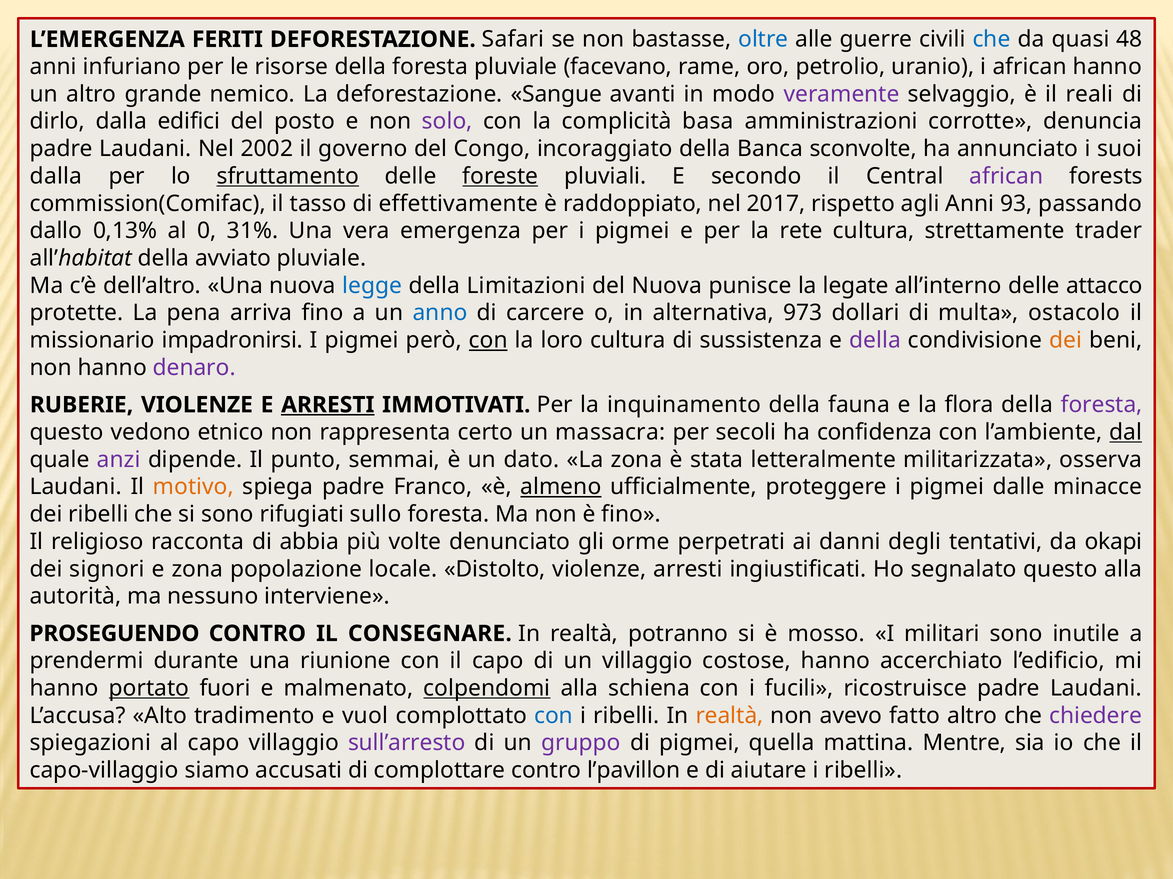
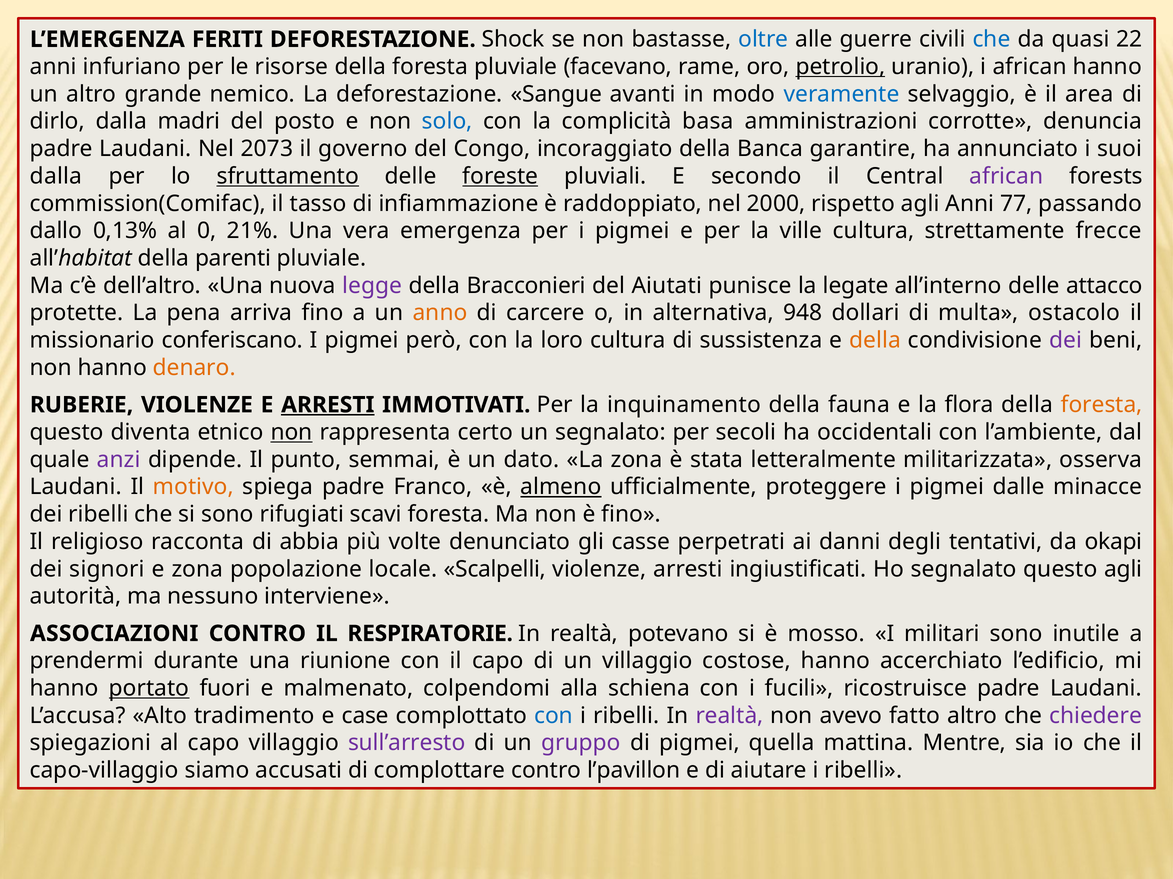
Safari: Safari -> Shock
48: 48 -> 22
petrolio underline: none -> present
veramente colour: purple -> blue
reali: reali -> area
edifici: edifici -> madri
solo colour: purple -> blue
2002: 2002 -> 2073
sconvolte: sconvolte -> garantire
effettivamente: effettivamente -> infiammazione
2017: 2017 -> 2000
93: 93 -> 77
31%: 31% -> 21%
rete: rete -> ville
trader: trader -> frecce
avviato: avviato -> parenti
legge colour: blue -> purple
Limitazioni: Limitazioni -> Bracconieri
del Nuova: Nuova -> Aiutati
anno colour: blue -> orange
973: 973 -> 948
impadronirsi: impadronirsi -> conferiscano
con at (488, 341) underline: present -> none
della at (875, 341) colour: purple -> orange
dei at (1065, 341) colour: orange -> purple
denaro colour: purple -> orange
foresta at (1102, 405) colour: purple -> orange
vedono: vedono -> diventa
non at (292, 433) underline: none -> present
un massacra: massacra -> segnalato
confidenza: confidenza -> occidentali
dal underline: present -> none
sullo: sullo -> scavi
orme: orme -> casse
Distolto: Distolto -> Scalpelli
questo alla: alla -> agli
PROSEGUENDO: PROSEGUENDO -> ASSOCIAZIONI
CONSEGNARE: CONSEGNARE -> RESPIRATORIE
potranno: potranno -> potevano
colpendomi underline: present -> none
vuol: vuol -> case
realtà at (729, 716) colour: orange -> purple
